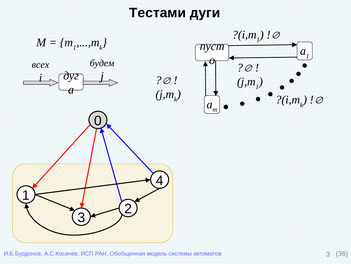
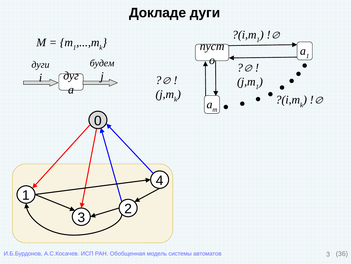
Тестами: Тестами -> Докладе
всех at (40, 64): всех -> дуги
